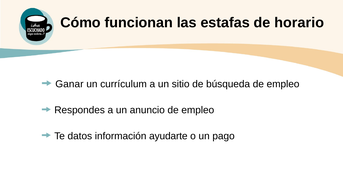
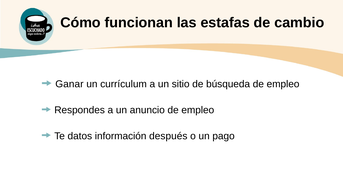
horario: horario -> cambio
ayudarte: ayudarte -> después
